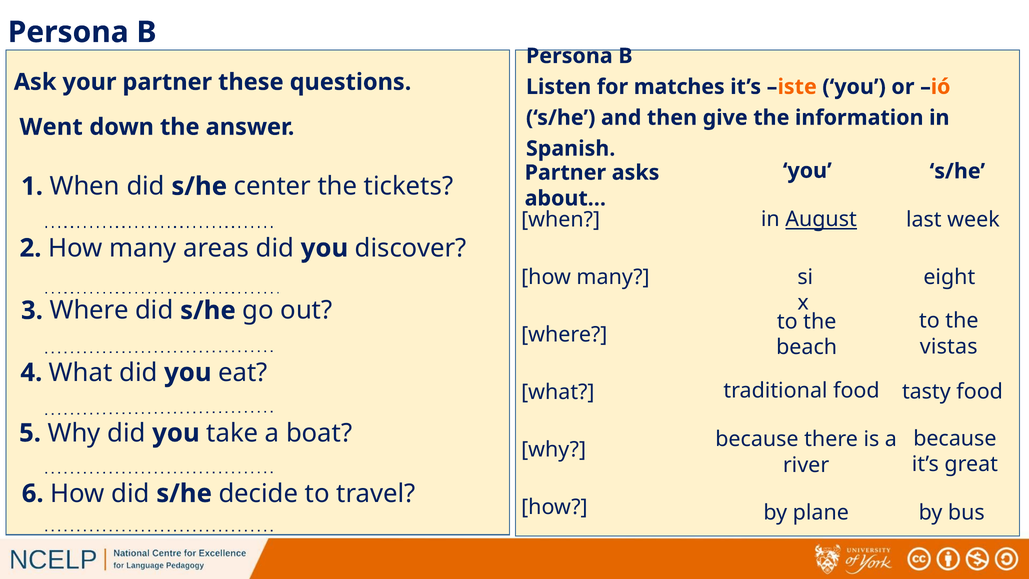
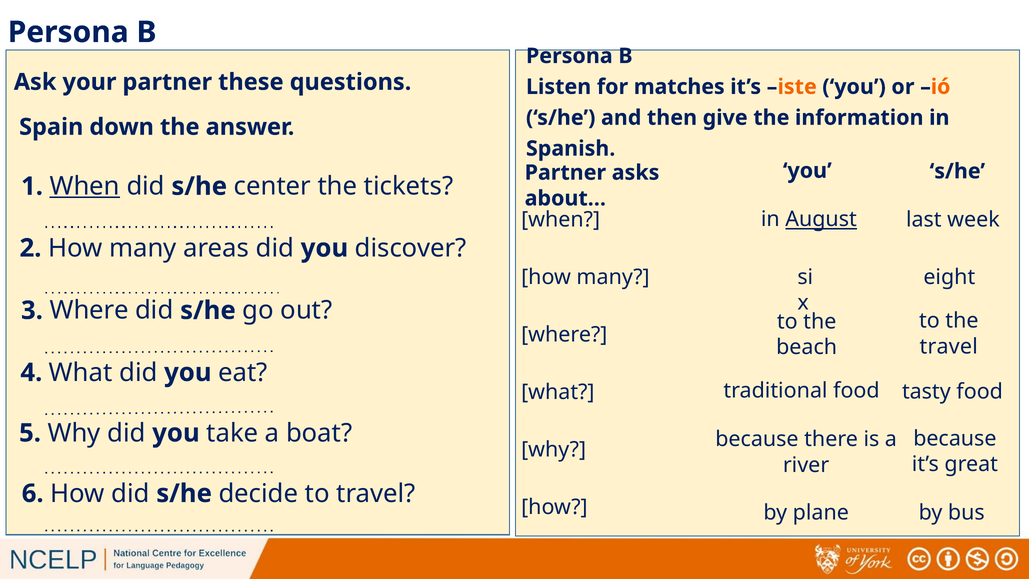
Went: Went -> Spain
When at (85, 186) underline: none -> present
vistas at (949, 347): vistas -> travel
